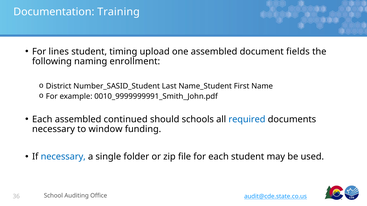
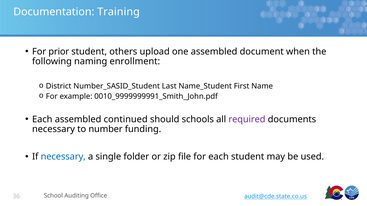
lines: lines -> prior
timing: timing -> others
fields: fields -> when
required colour: blue -> purple
window: window -> number
